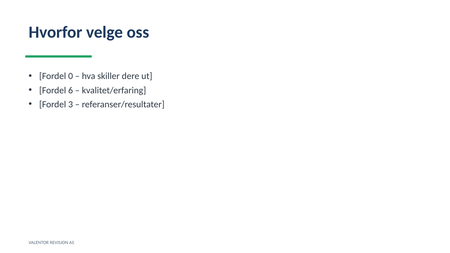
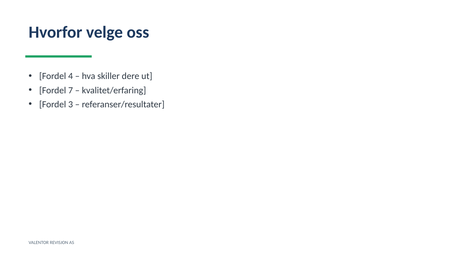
0: 0 -> 4
6: 6 -> 7
